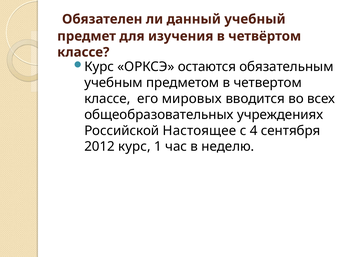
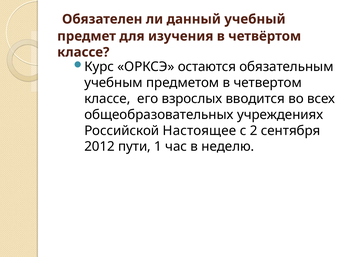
мировых: мировых -> взрослых
4: 4 -> 2
2012 курс: курс -> пути
